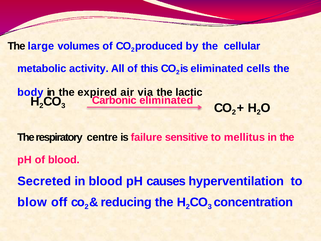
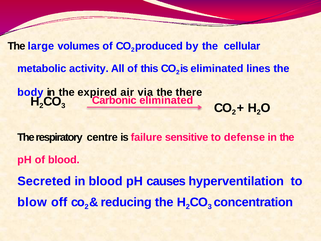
cells: cells -> lines
lactic: lactic -> there
mellitus: mellitus -> defense
